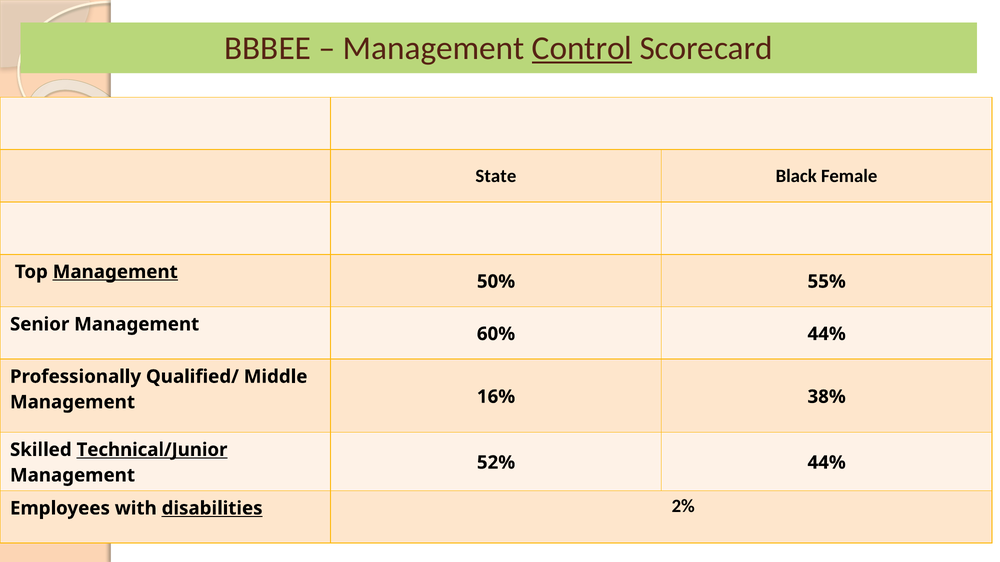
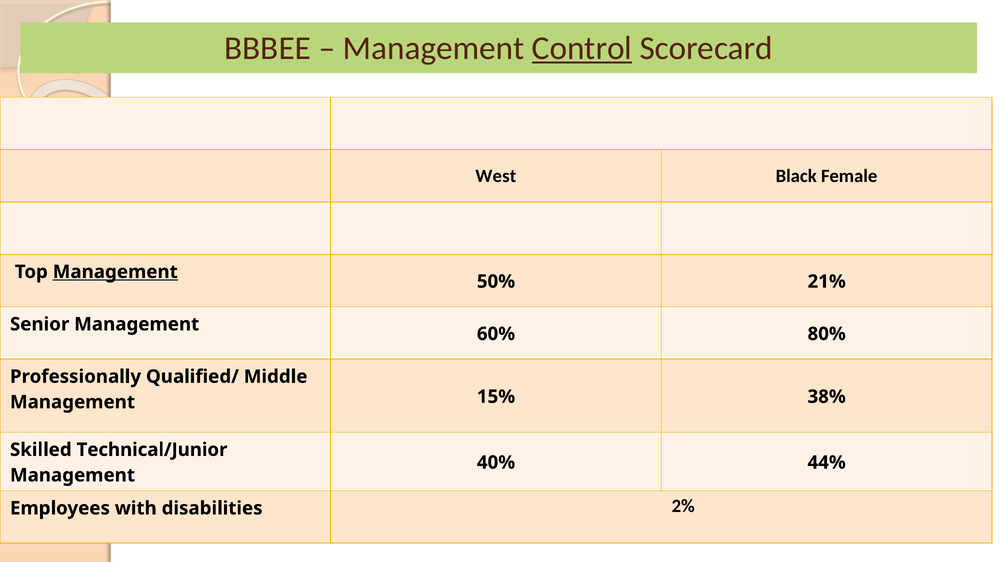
State: State -> West
55%: 55% -> 21%
60% 44%: 44% -> 80%
16%: 16% -> 15%
Technical/Junior underline: present -> none
52%: 52% -> 40%
disabilities underline: present -> none
